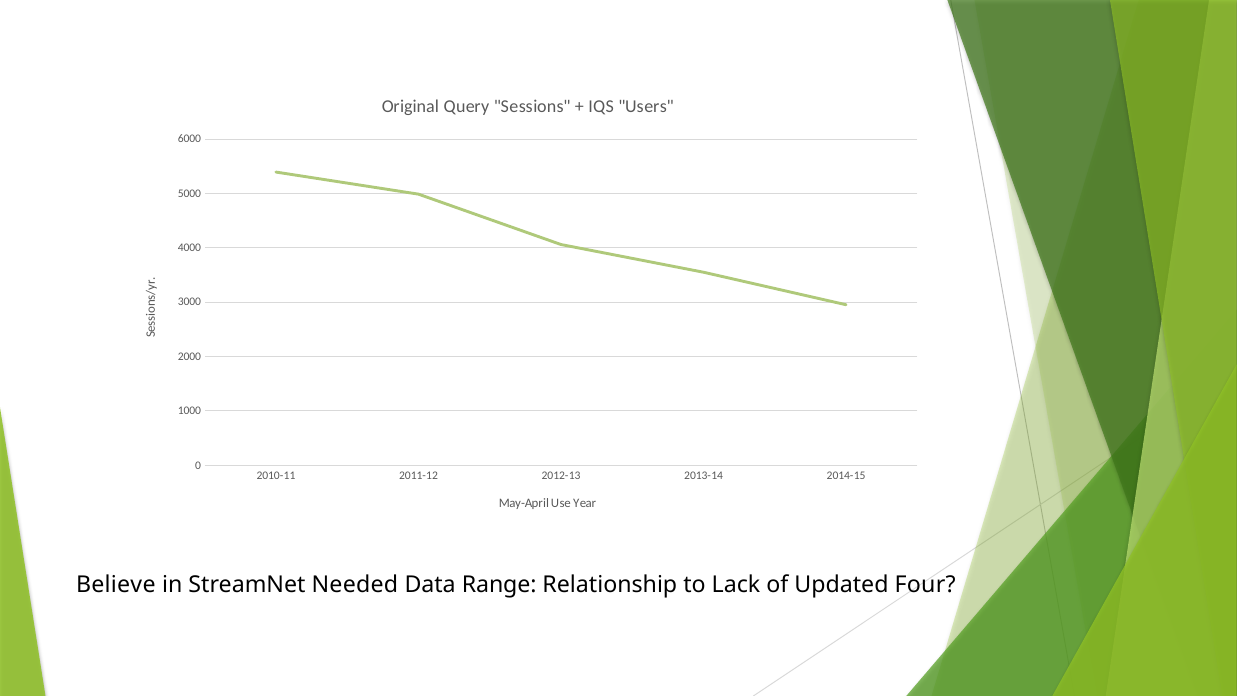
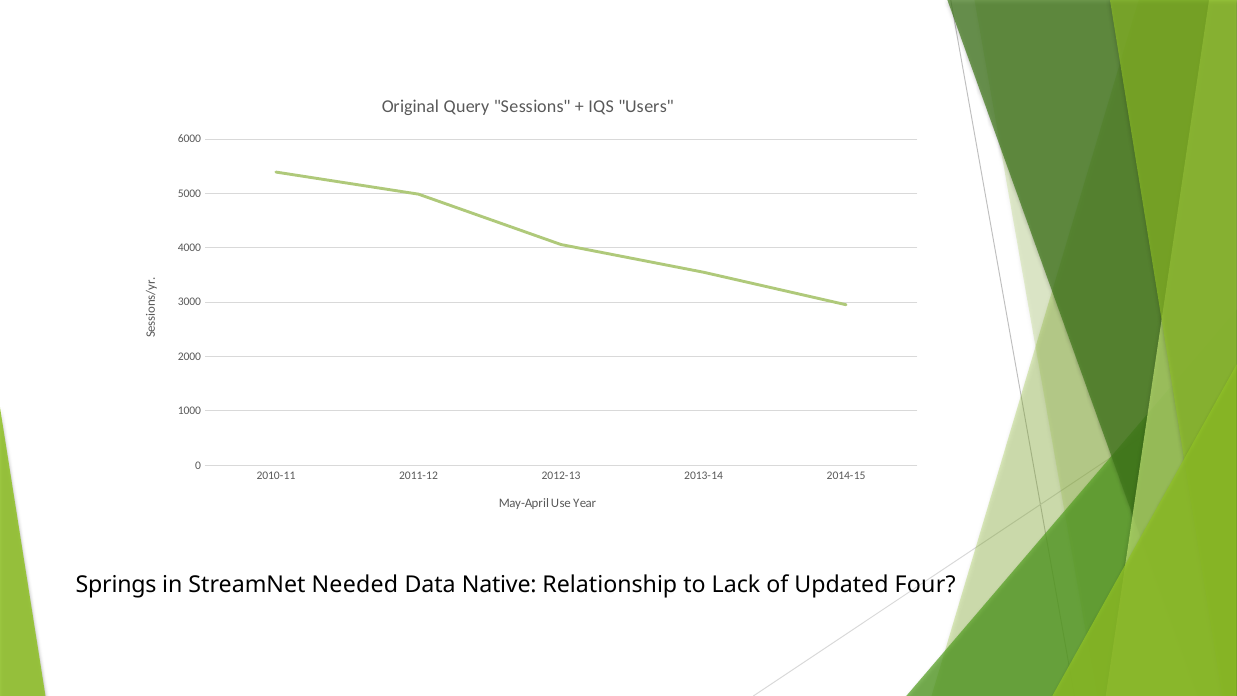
Believe: Believe -> Springs
Range: Range -> Native
